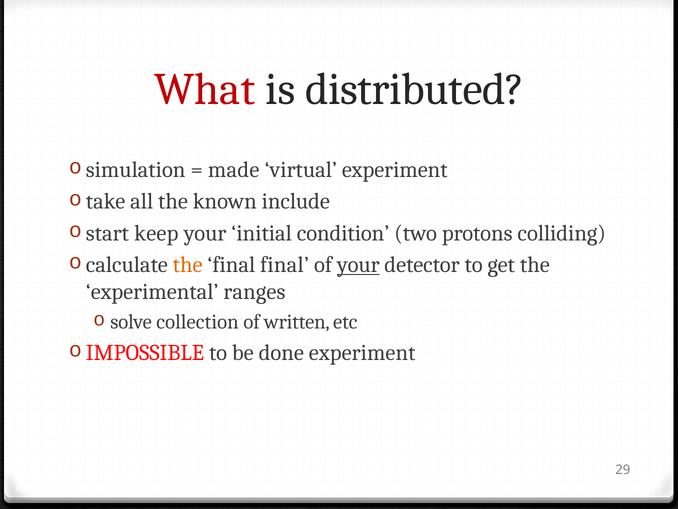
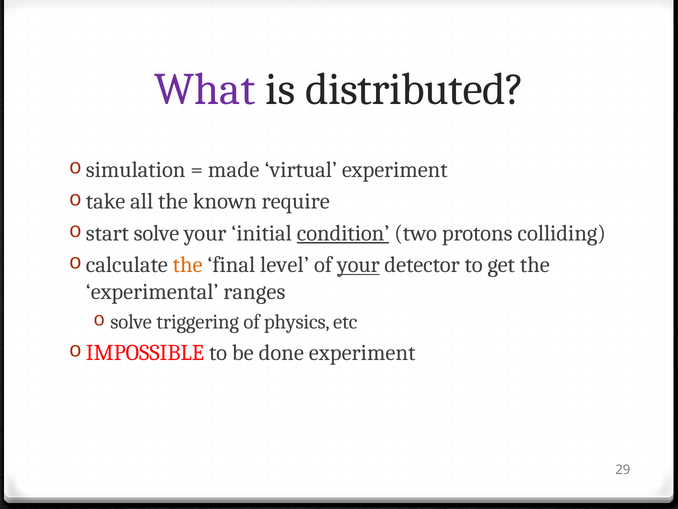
What colour: red -> purple
include: include -> require
keep at (156, 233): keep -> solve
condition underline: none -> present
final final: final -> level
collection: collection -> triggering
written: written -> physics
